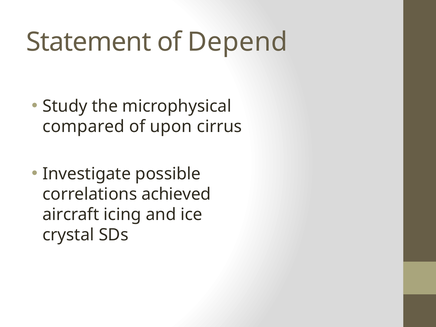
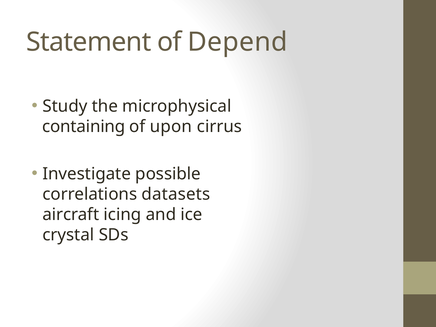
compared: compared -> containing
achieved: achieved -> datasets
